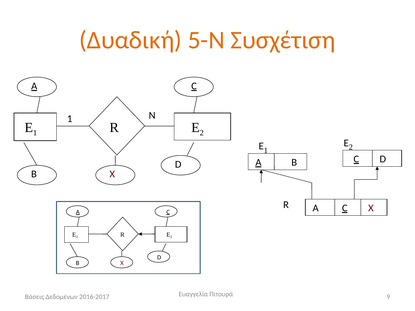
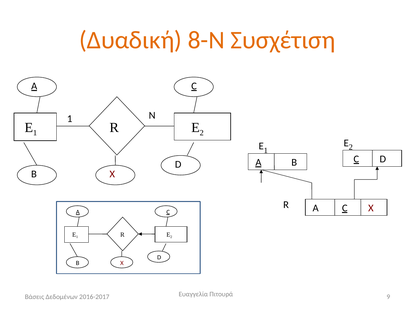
5-Ν: 5-Ν -> 8-Ν
